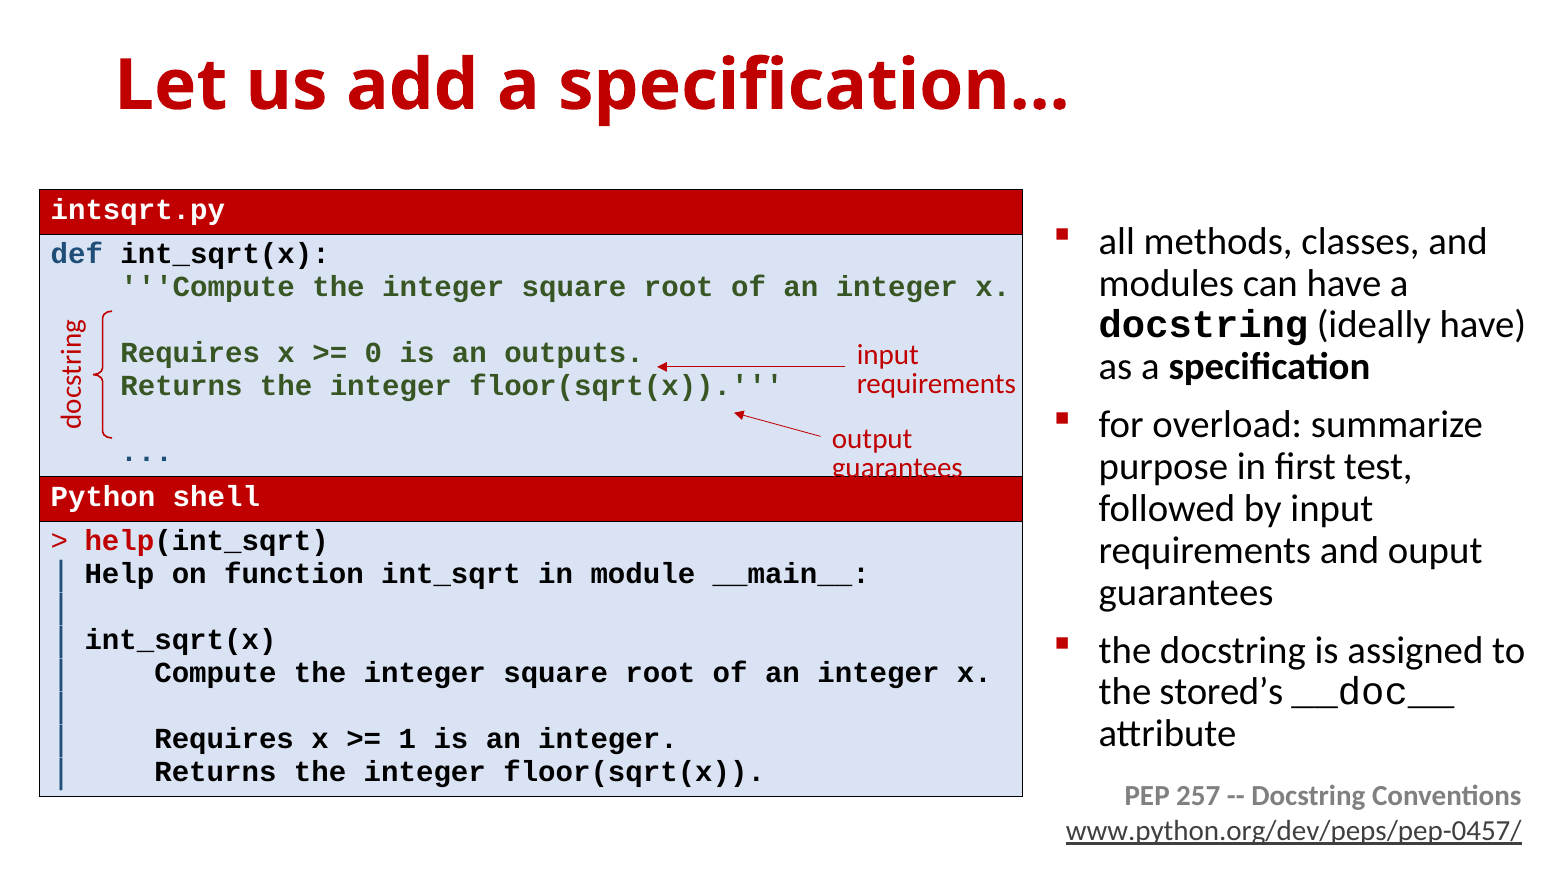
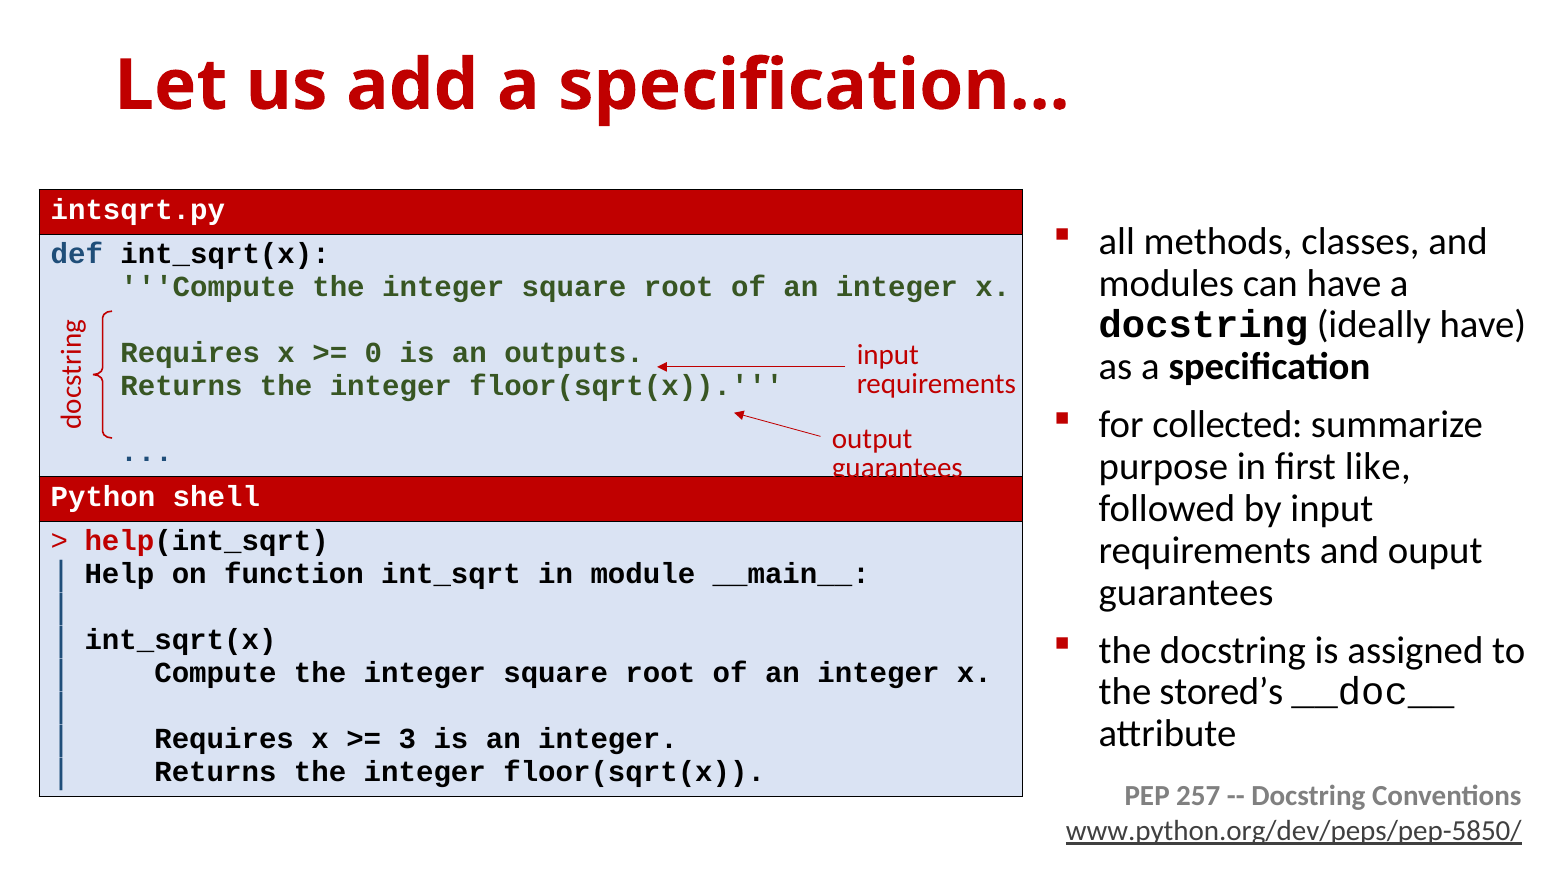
overload: overload -> collected
test: test -> like
1: 1 -> 3
www.python.org/dev/peps/pep-0457/: www.python.org/dev/peps/pep-0457/ -> www.python.org/dev/peps/pep-5850/
